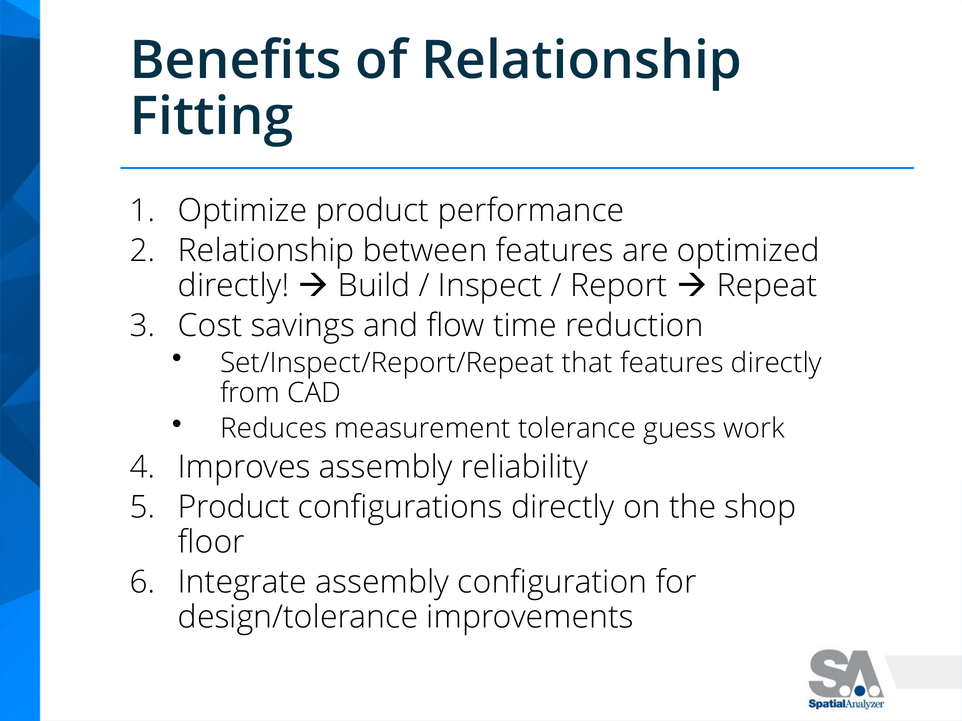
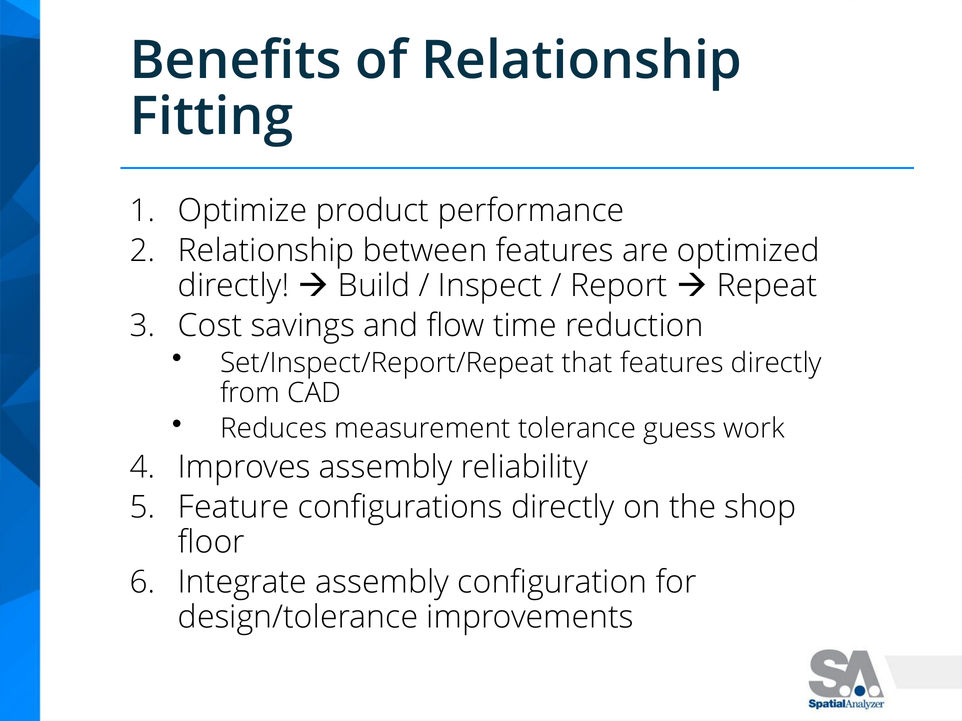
Product at (234, 508): Product -> Feature
